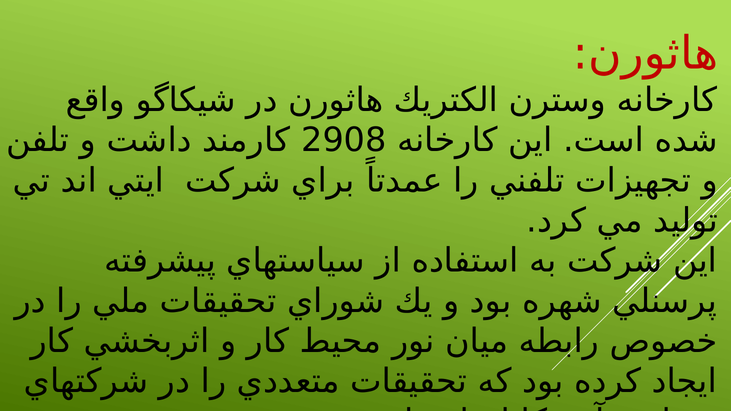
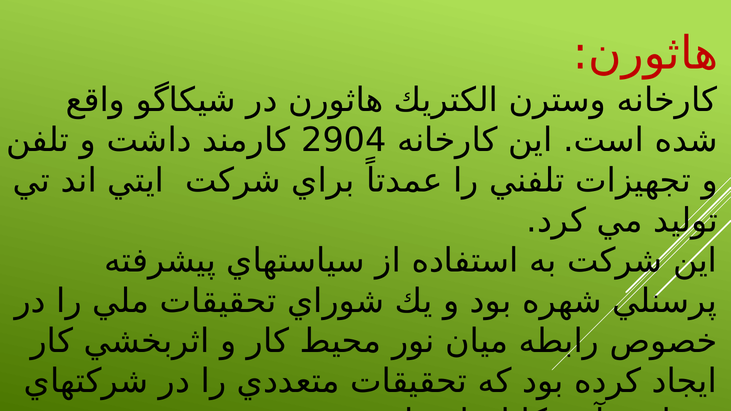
2908: 2908 -> 2904
